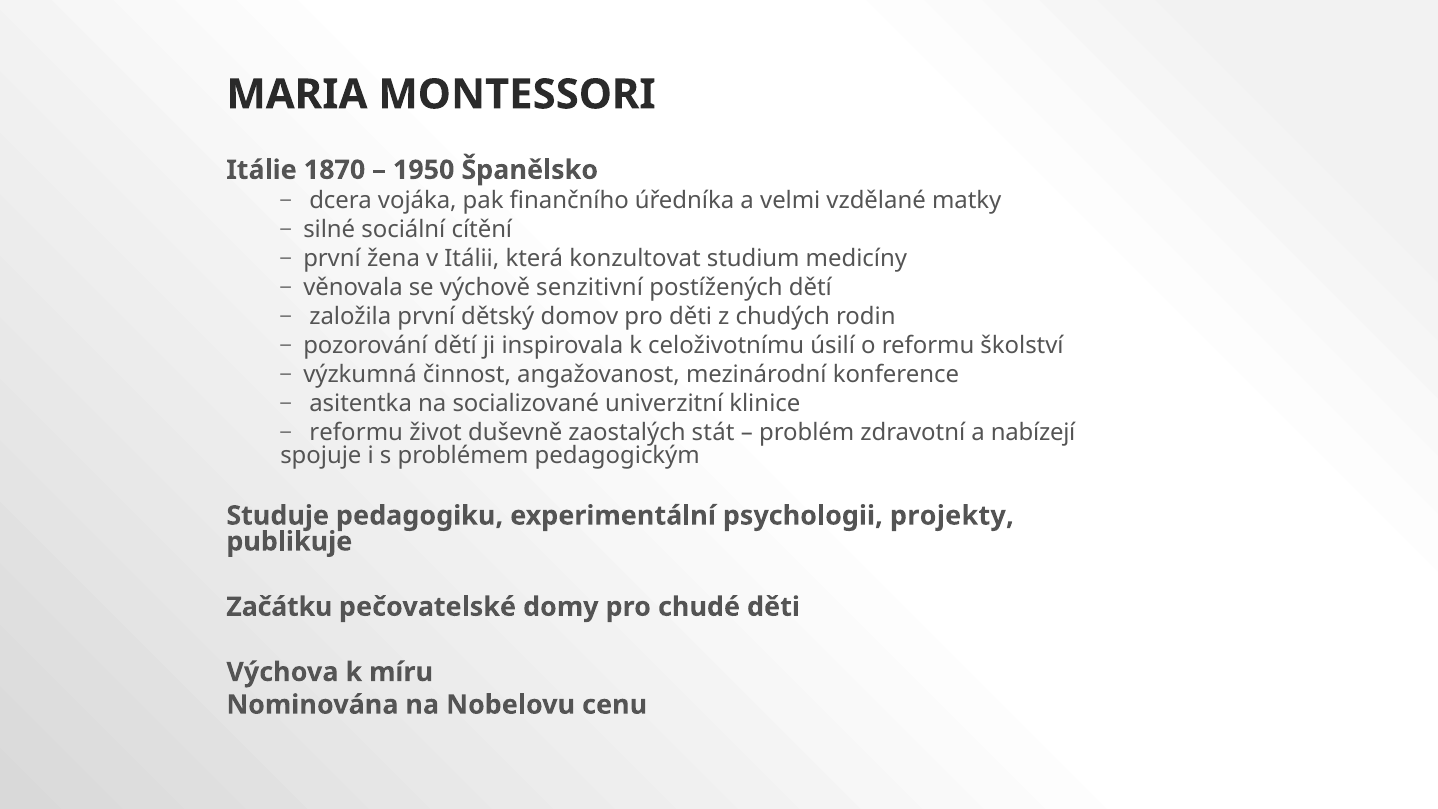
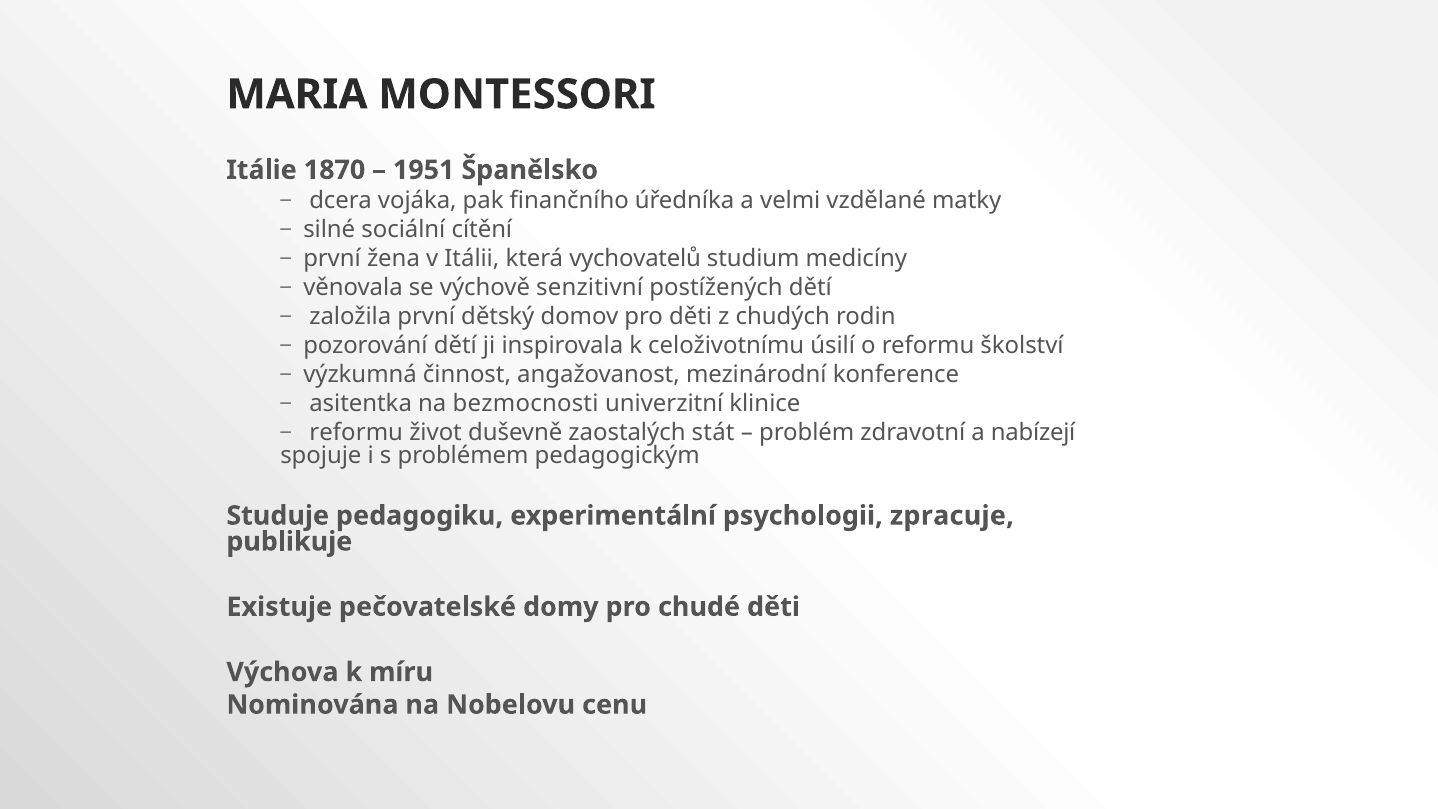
1950: 1950 -> 1951
konzultovat: konzultovat -> vychovatelů
socializované: socializované -> bezmocnosti
projekty: projekty -> zpracuje
Začátku: Začátku -> Existuje
